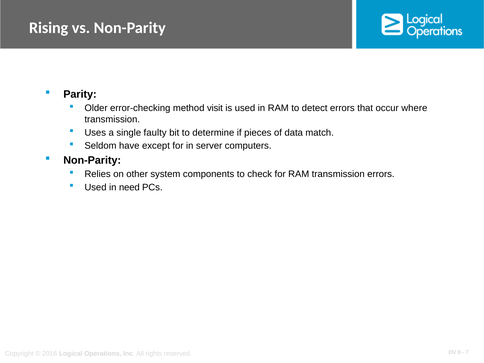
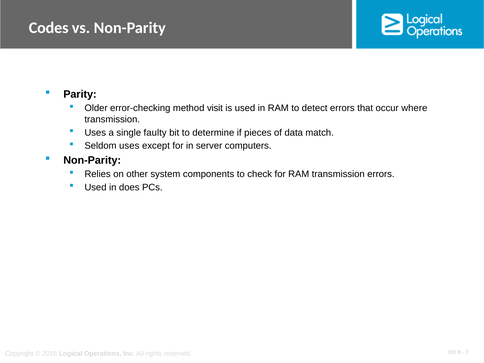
Rising: Rising -> Codes
Seldom have: have -> uses
need: need -> does
